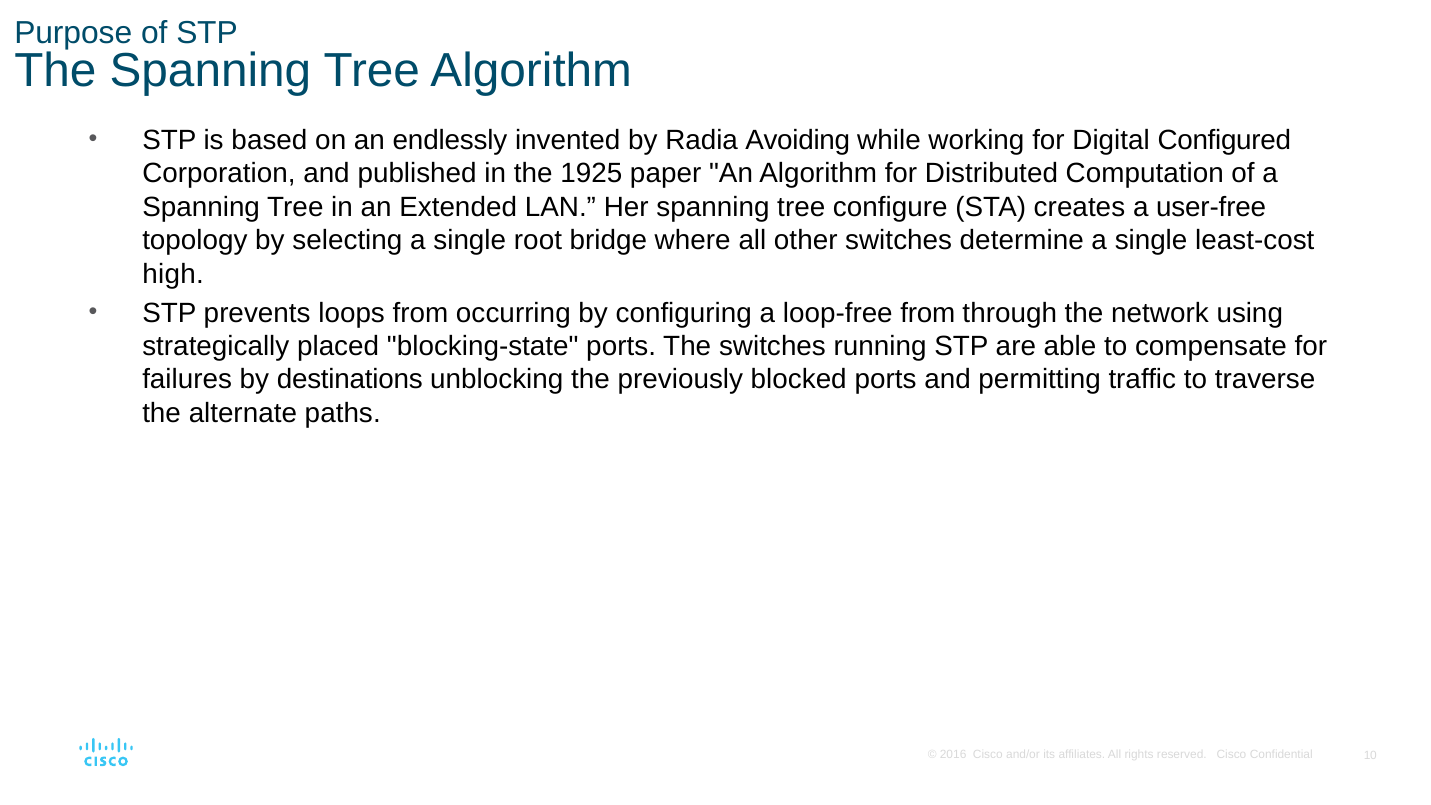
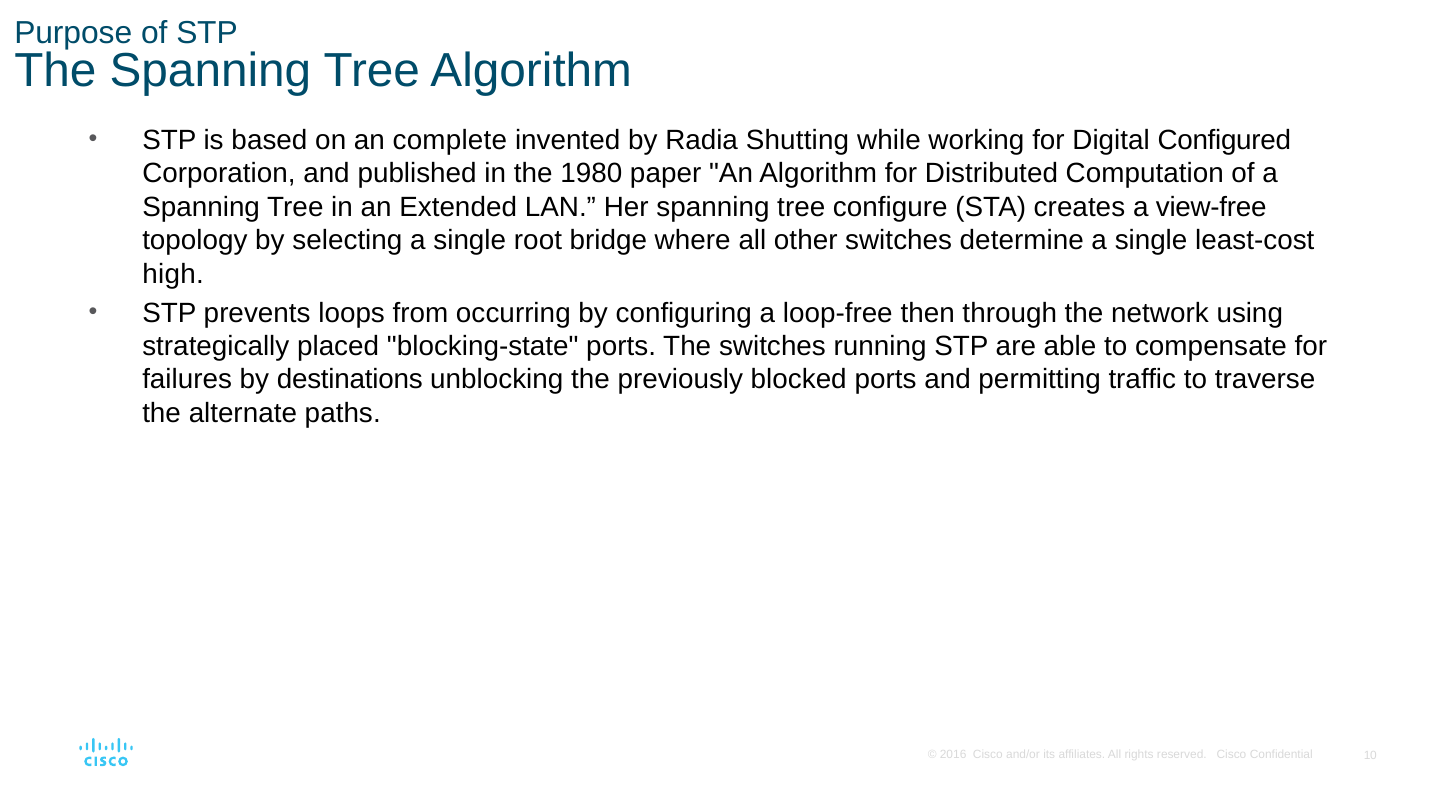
endlessly: endlessly -> complete
Avoiding: Avoiding -> Shutting
1925: 1925 -> 1980
user-free: user-free -> view-free
loop-free from: from -> then
